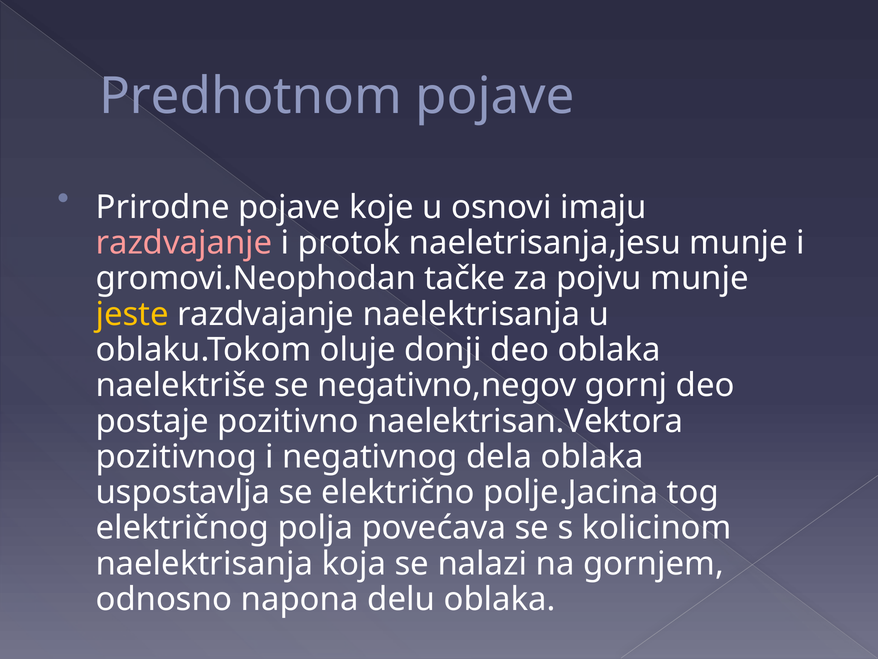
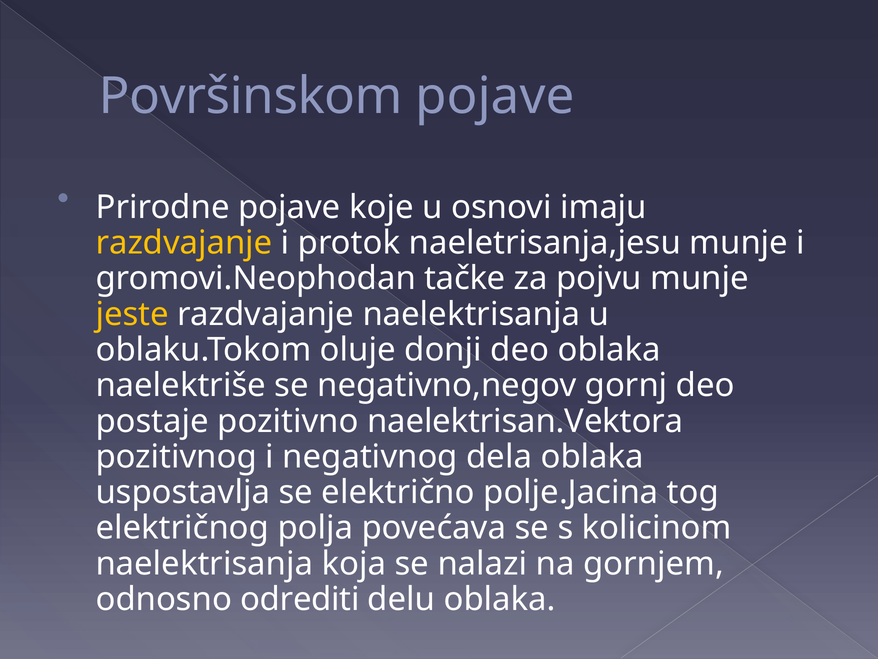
Predhotnom: Predhotnom -> Površinskom
razdvajanje at (184, 243) colour: pink -> yellow
napona: napona -> odrediti
